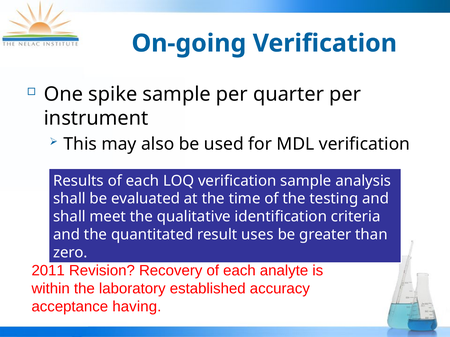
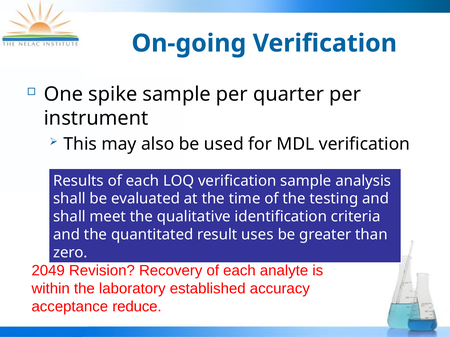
2011: 2011 -> 2049
having: having -> reduce
